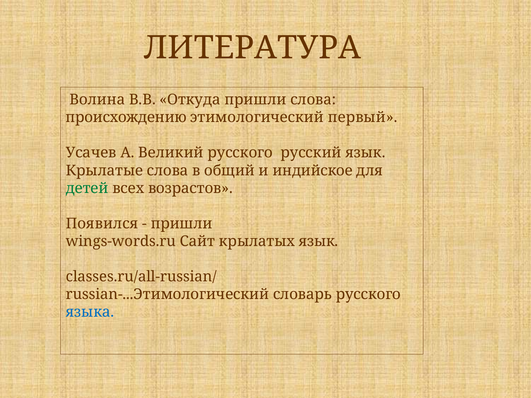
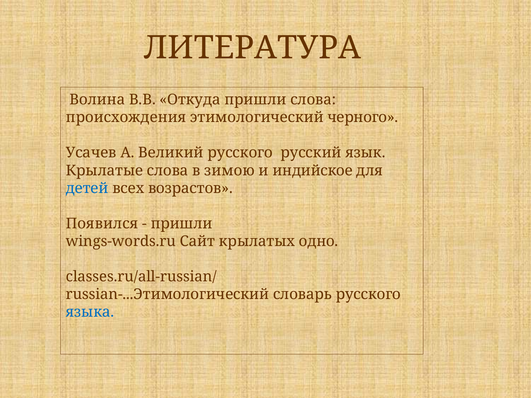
происхождению: происхождению -> происхождения
первый: первый -> черного
общий: общий -> зимою
детей colour: green -> blue
крылатых язык: язык -> одно
